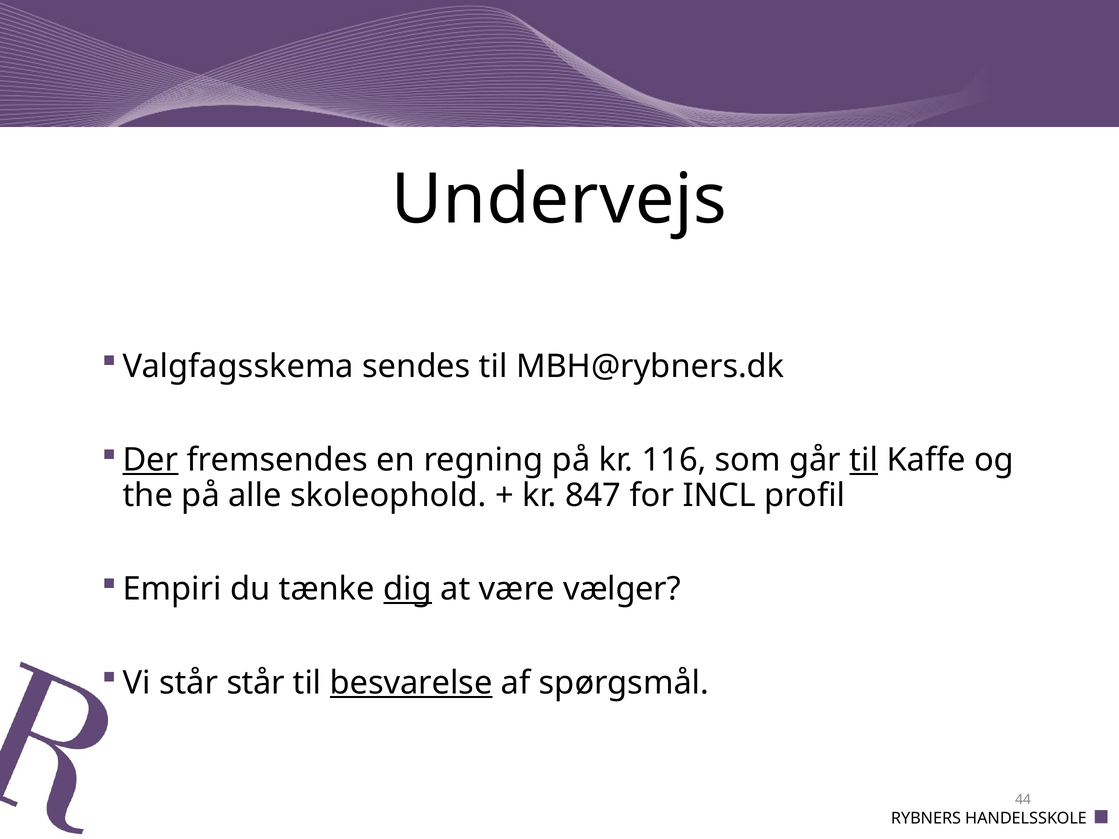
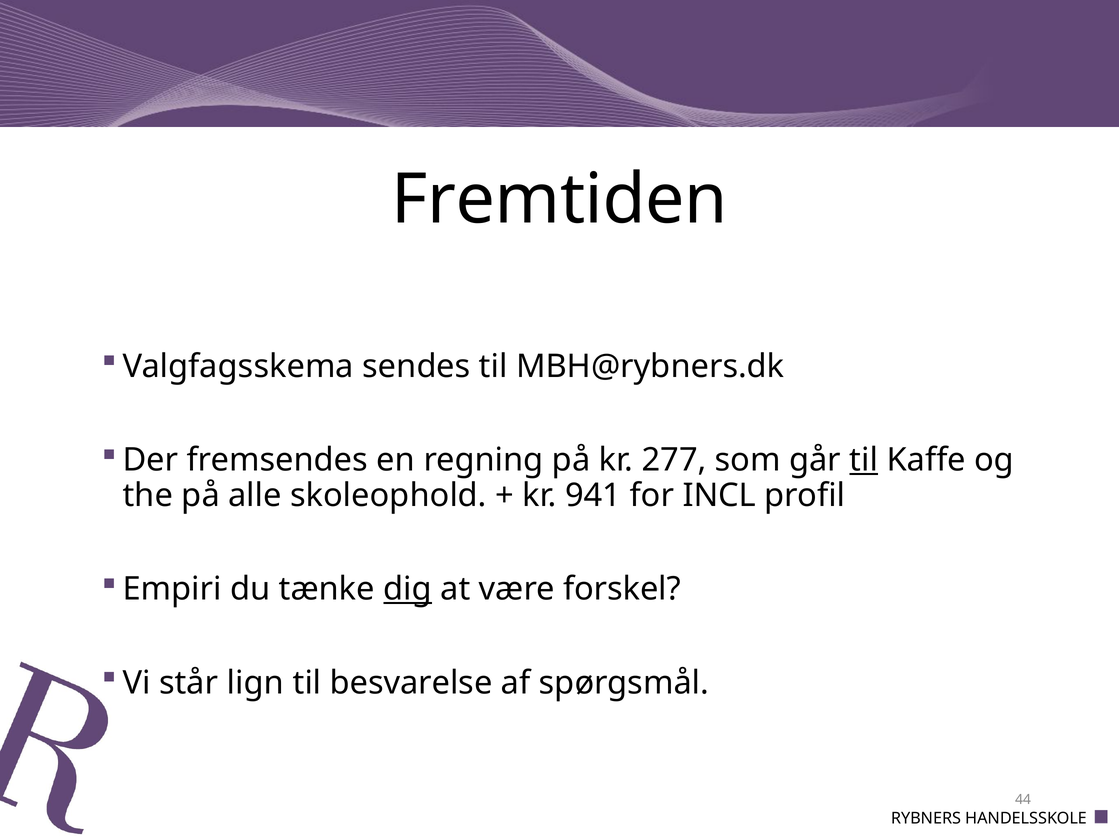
Undervejs: Undervejs -> Fremtiden
Der underline: present -> none
116: 116 -> 277
847: 847 -> 941
vælger: vælger -> forskel
står står: står -> lign
besvarelse underline: present -> none
